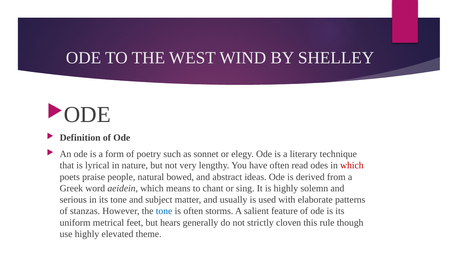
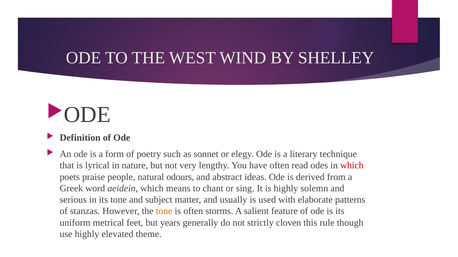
bowed: bowed -> odours
tone at (164, 212) colour: blue -> orange
hears: hears -> years
